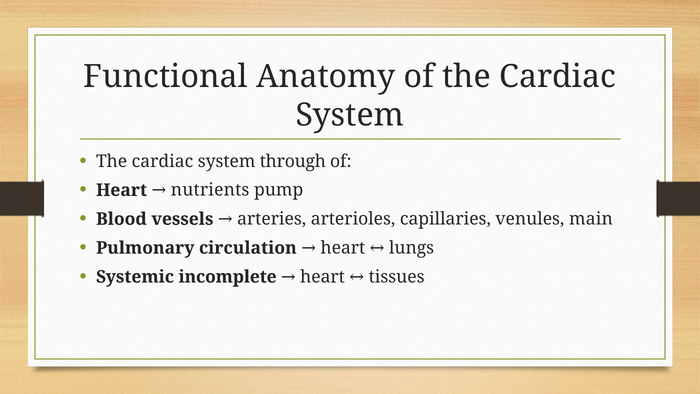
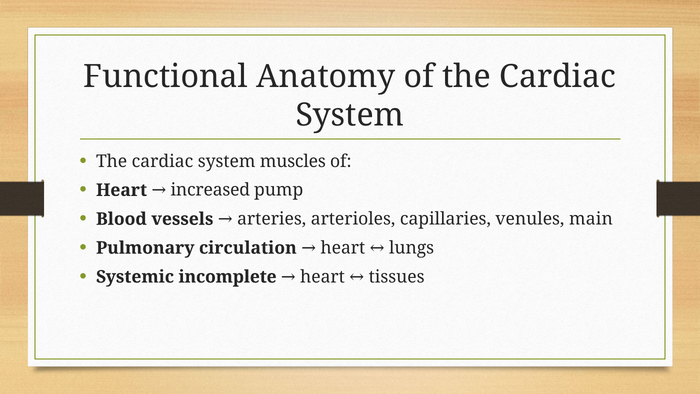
through: through -> muscles
nutrients: nutrients -> increased
